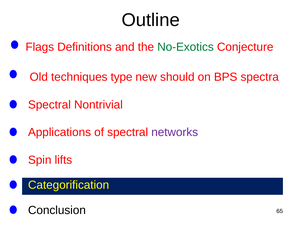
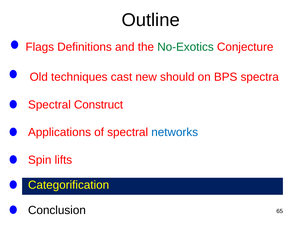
type: type -> cast
Nontrivial: Nontrivial -> Construct
networks colour: purple -> blue
